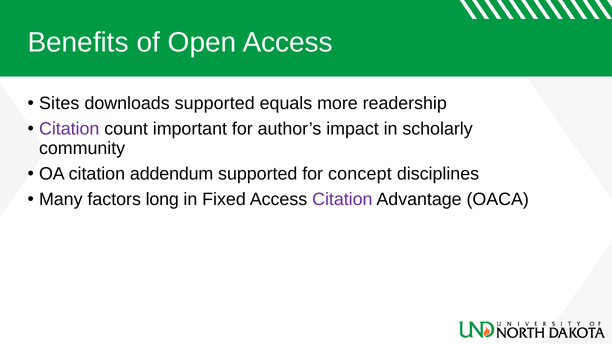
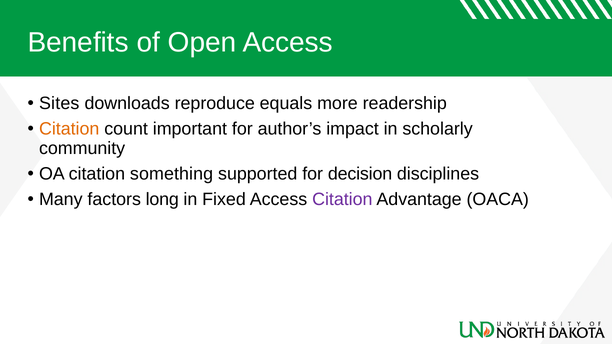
downloads supported: supported -> reproduce
Citation at (69, 129) colour: purple -> orange
addendum: addendum -> something
concept: concept -> decision
